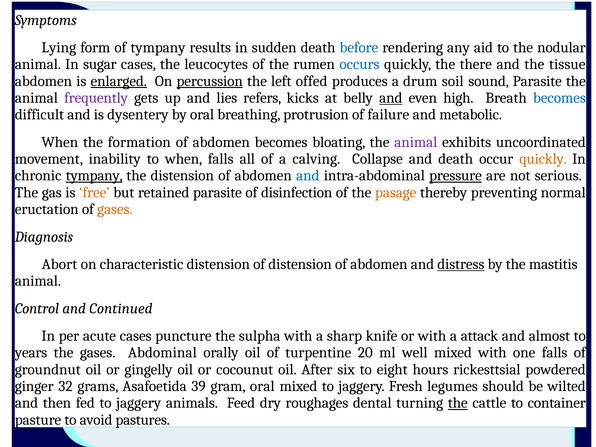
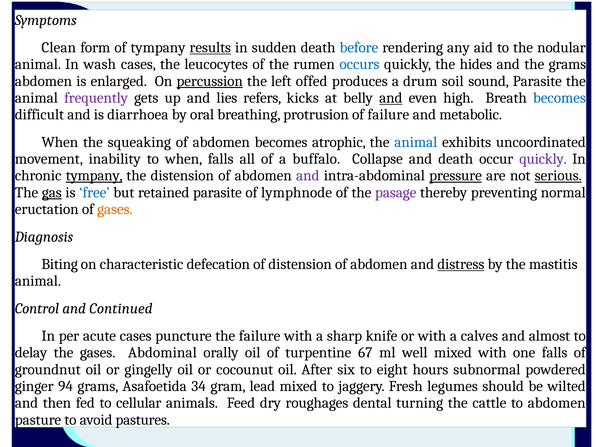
Lying: Lying -> Clean
results underline: none -> present
sugar: sugar -> wash
there: there -> hides
the tissue: tissue -> grams
enlarged underline: present -> none
dysentery: dysentery -> diarrhoea
formation: formation -> squeaking
bloating: bloating -> atrophic
animal at (416, 142) colour: purple -> blue
calving: calving -> buffalo
quickly at (543, 159) colour: orange -> purple
and at (308, 176) colour: blue -> purple
serious underline: none -> present
gas underline: none -> present
free colour: orange -> blue
disinfection: disinfection -> lymphnode
pasage colour: orange -> purple
Abort: Abort -> Biting
characteristic distension: distension -> defecation
the sulpha: sulpha -> failure
attack: attack -> calves
years: years -> delay
20: 20 -> 67
rickesttsial: rickesttsial -> subnormal
32: 32 -> 94
39: 39 -> 34
gram oral: oral -> lead
fed to jaggery: jaggery -> cellular
the at (458, 403) underline: present -> none
to container: container -> abdomen
